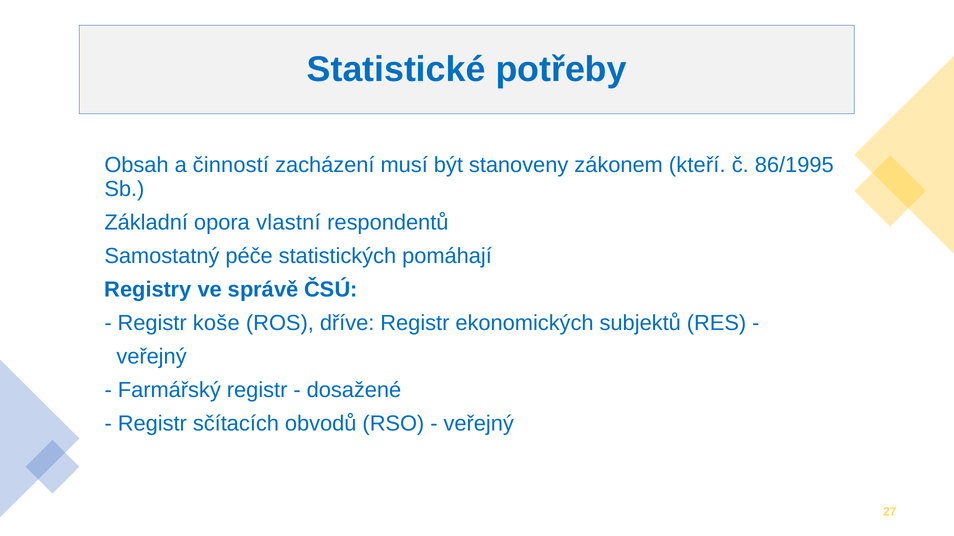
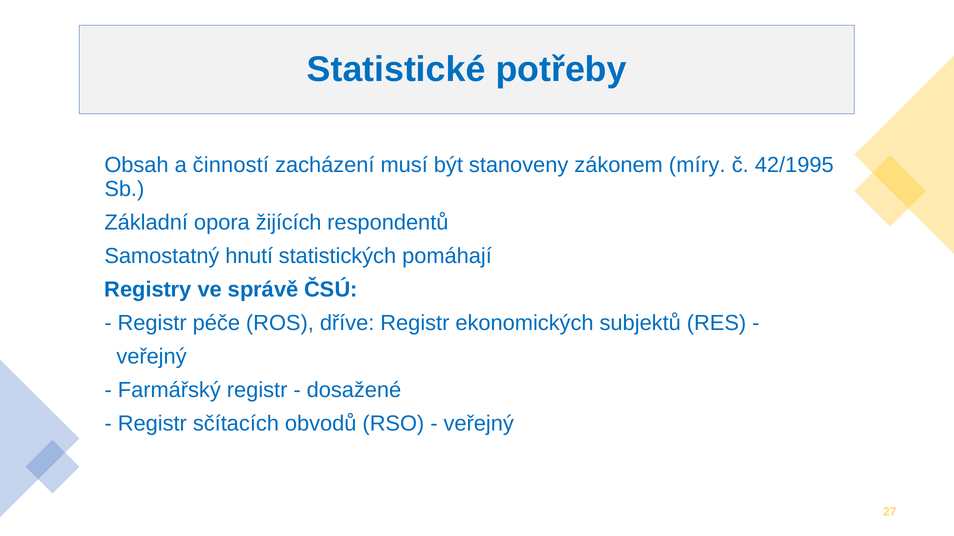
kteří: kteří -> míry
86/1995: 86/1995 -> 42/1995
vlastní: vlastní -> žijících
péče: péče -> hnutí
koše: koše -> péče
